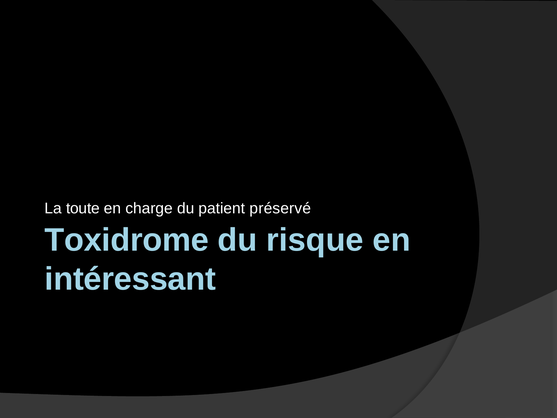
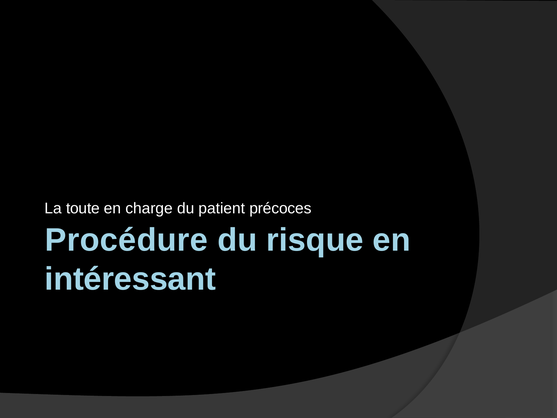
préservé: préservé -> précoces
Toxidrome: Toxidrome -> Procédure
